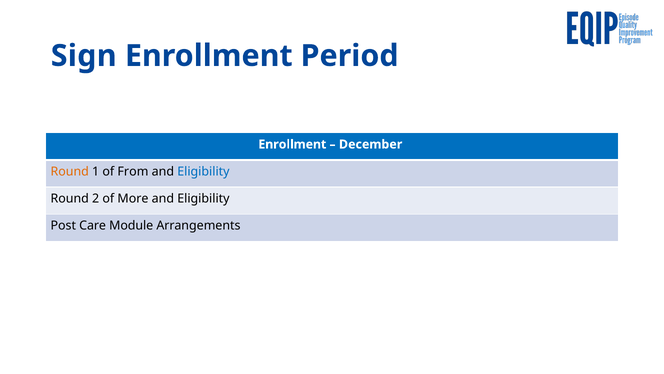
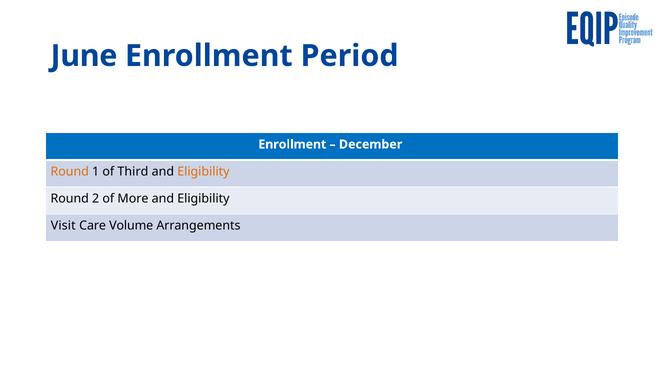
Sign: Sign -> June
From: From -> Third
Eligibility at (203, 171) colour: blue -> orange
Post: Post -> Visit
Module: Module -> Volume
